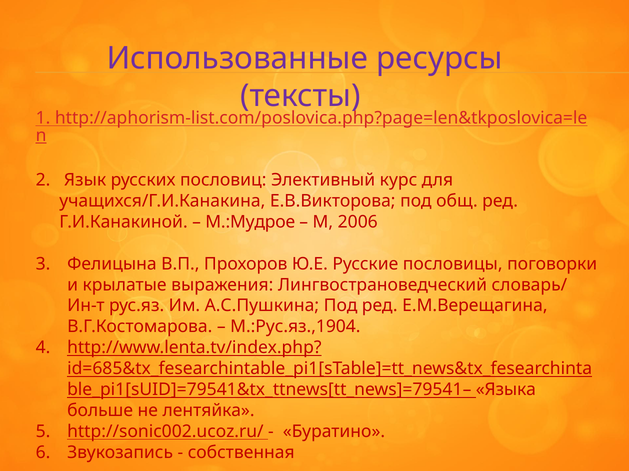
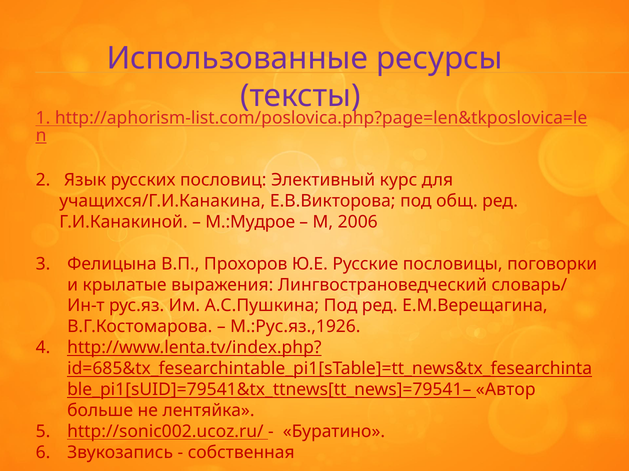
М.:Рус.яз.,1904: М.:Рус.яз.,1904 -> М.:Рус.яз.,1926
Языка: Языка -> Автор
